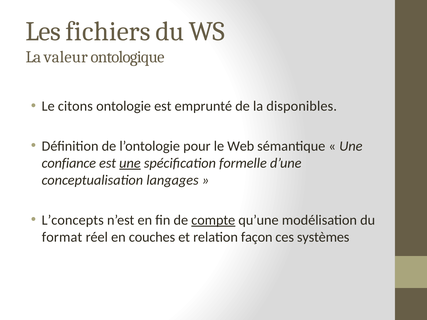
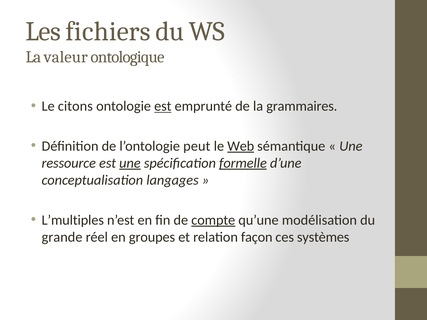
est at (163, 106) underline: none -> present
disponibles: disponibles -> grammaires
pour: pour -> peut
Web underline: none -> present
confiance: confiance -> ressource
formelle underline: none -> present
L’concepts: L’concepts -> L’multiples
format: format -> grande
couches: couches -> groupes
